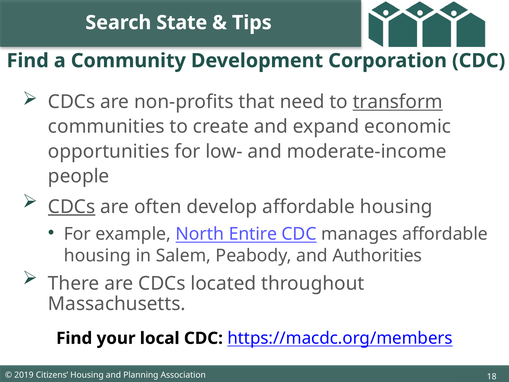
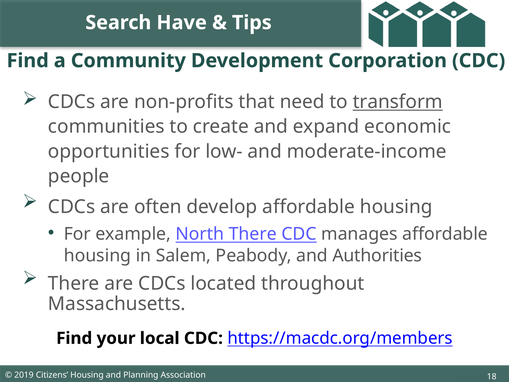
State: State -> Have
CDCs at (72, 207) underline: present -> none
North Entire: Entire -> There
